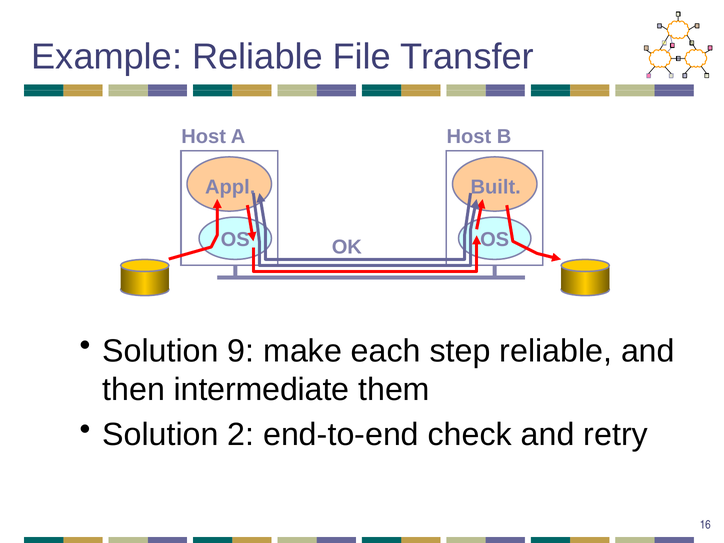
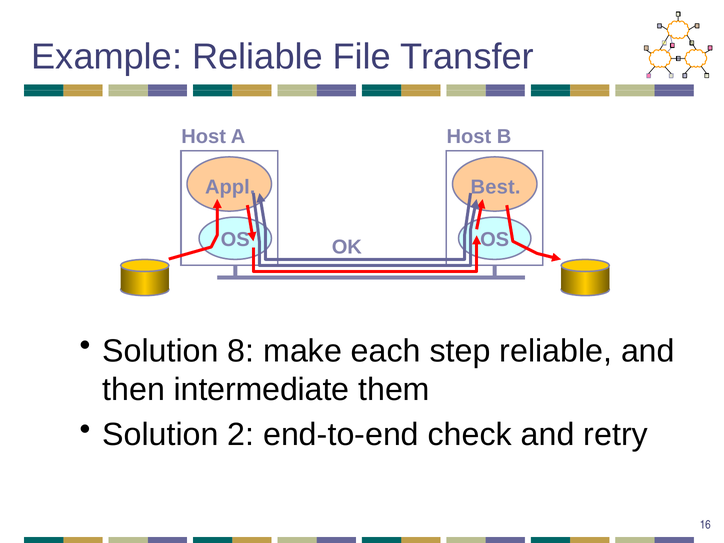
Built: Built -> Best
9: 9 -> 8
